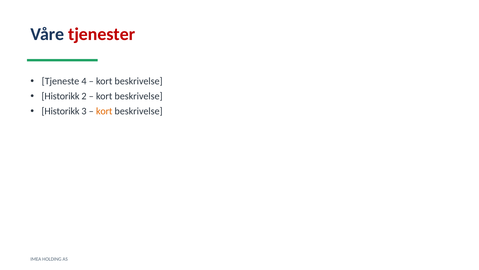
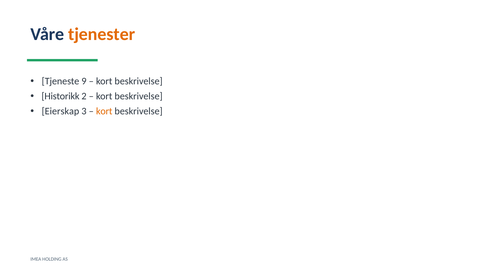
tjenester colour: red -> orange
4: 4 -> 9
Historikk at (61, 111): Historikk -> Eierskap
